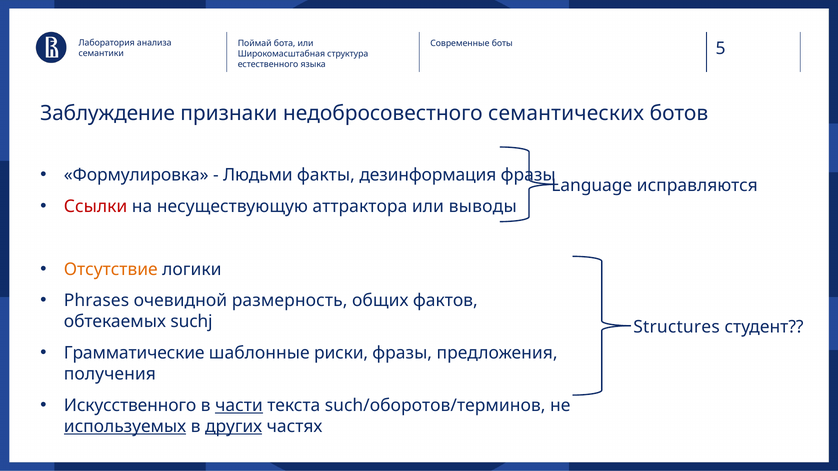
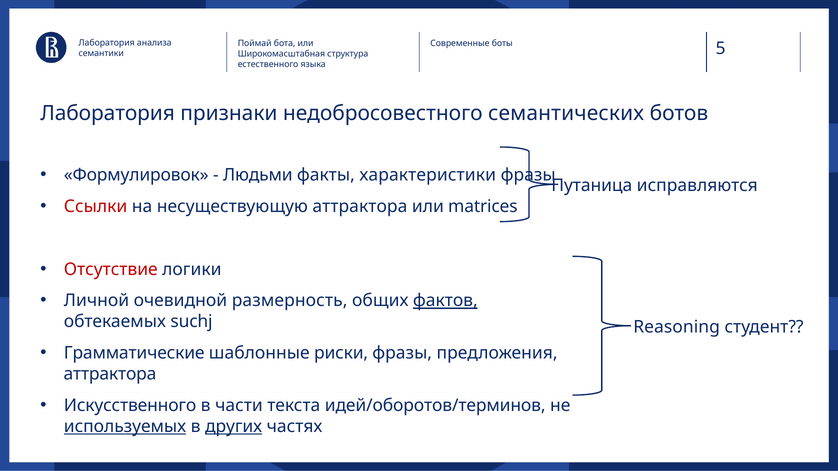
Заблуждение at (108, 114): Заблуждение -> Лаборатория
Формулировка: Формулировка -> Формулировок
дезинформация: дезинформация -> характеристики
Language: Language -> Путаница
выводы: выводы -> matrices
Отсутствие colour: orange -> red
Phrases: Phrases -> Личной
фактов underline: none -> present
Structures: Structures -> Reasoning
получения at (110, 374): получения -> аттрактора
части underline: present -> none
such/оборотов/терминов: such/оборотов/терминов -> идей/оборотов/терминов
